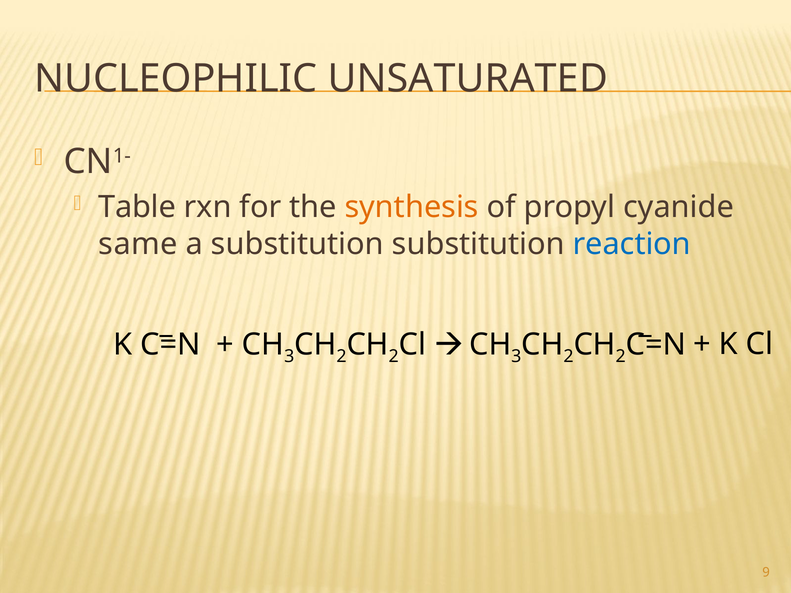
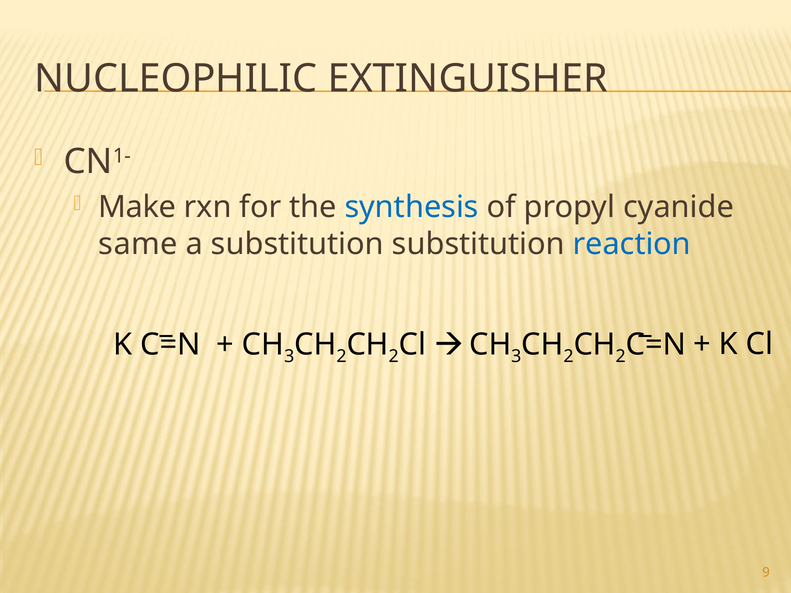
UNSATURATED: UNSATURATED -> EXTINGUISHER
Table: Table -> Make
synthesis colour: orange -> blue
